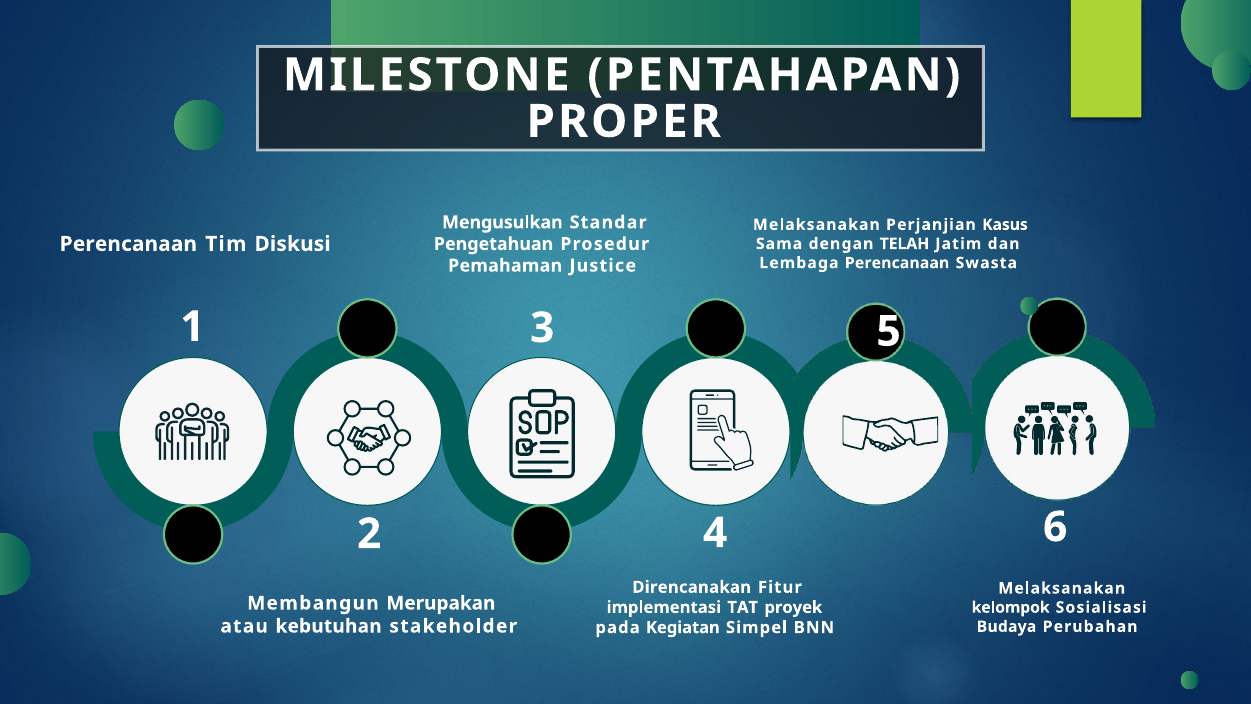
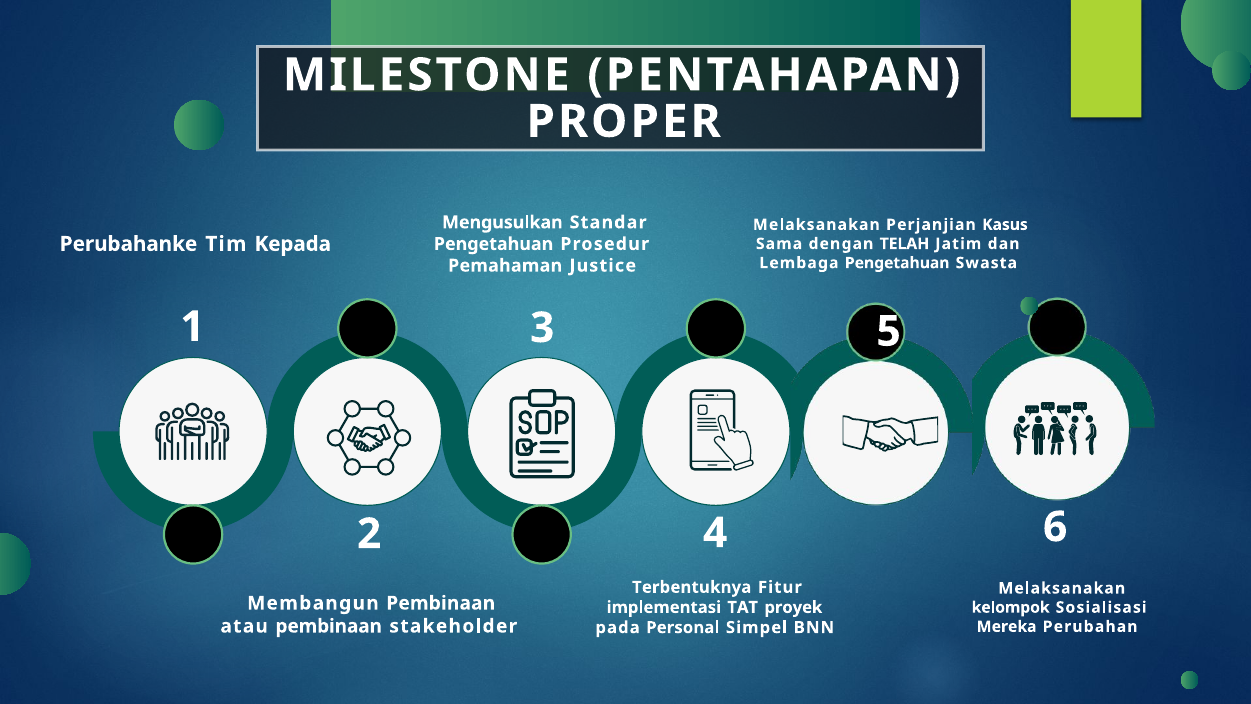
Perencanaan at (128, 244): Perencanaan -> Perubahanke
Diskusi: Diskusi -> Kepada
Lembaga Perencanaan: Perencanaan -> Pengetahuan
Direncanakan: Direncanakan -> Terbentuknya
Membangun Merupakan: Merupakan -> Pembinaan
atau kebutuhan: kebutuhan -> pembinaan
Budaya: Budaya -> Mereka
Kegiatan: Kegiatan -> Personal
